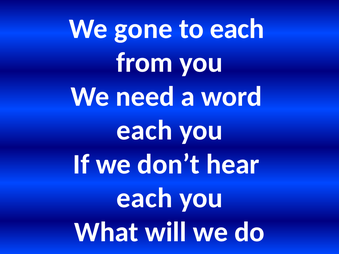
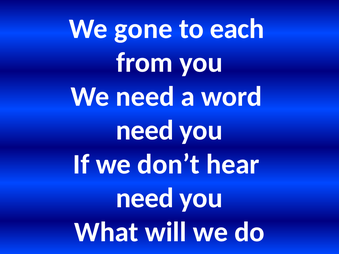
each at (144, 131): each -> need
each at (144, 198): each -> need
